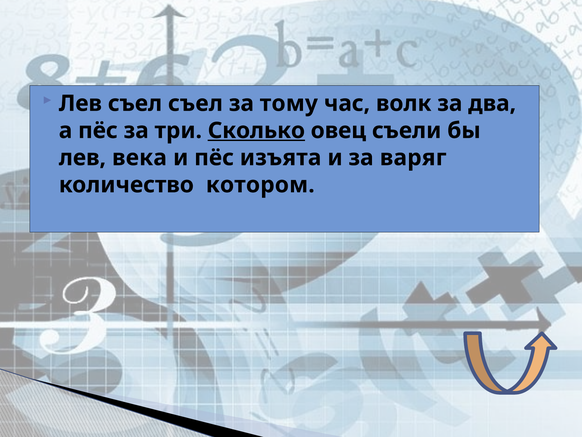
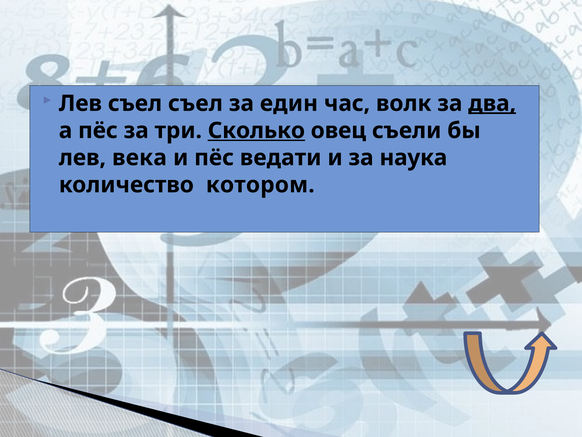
тому: тому -> един
два underline: none -> present
изъята: изъята -> ведати
варяг: варяг -> наука
